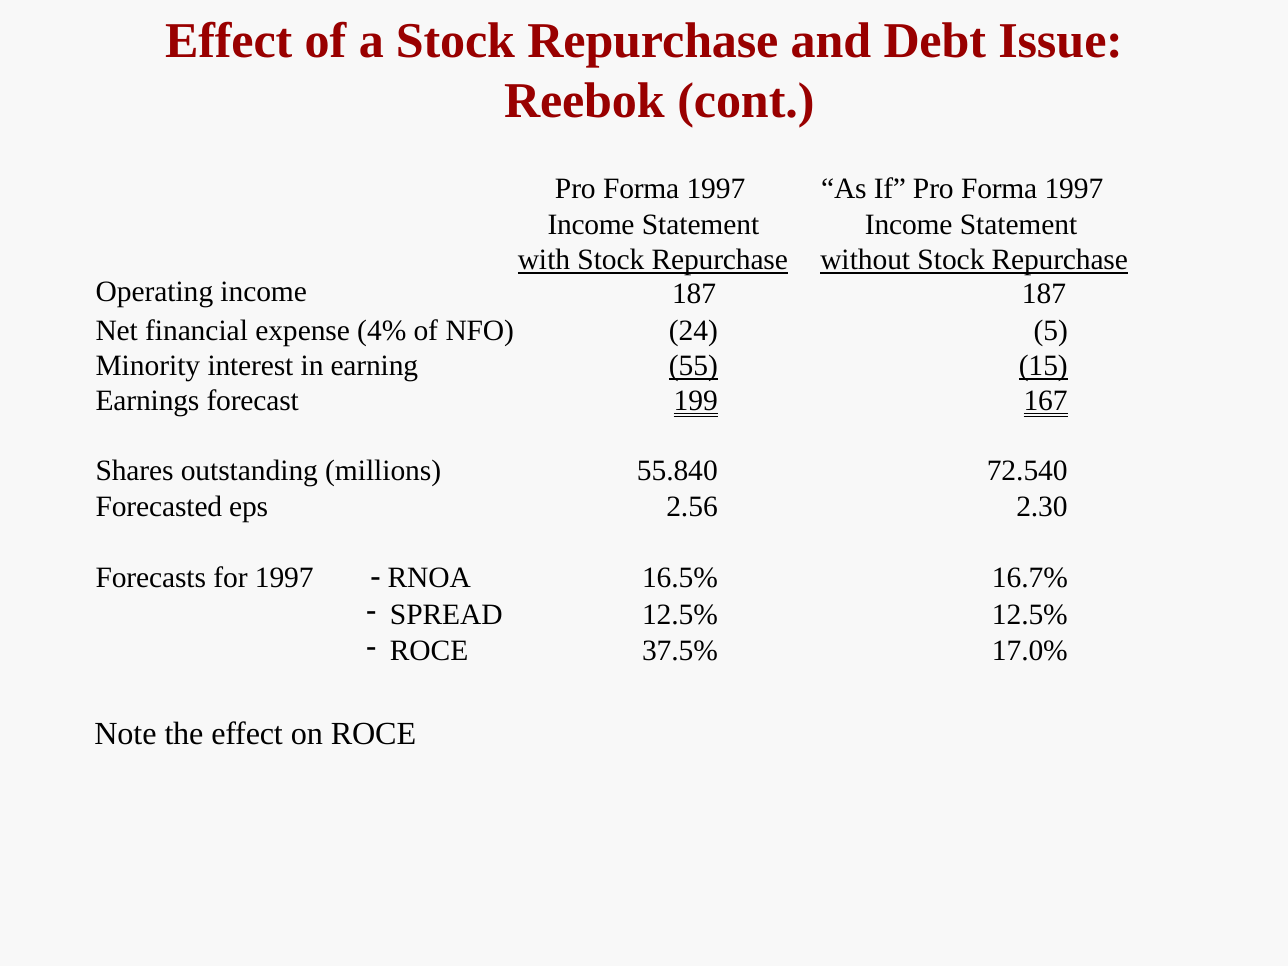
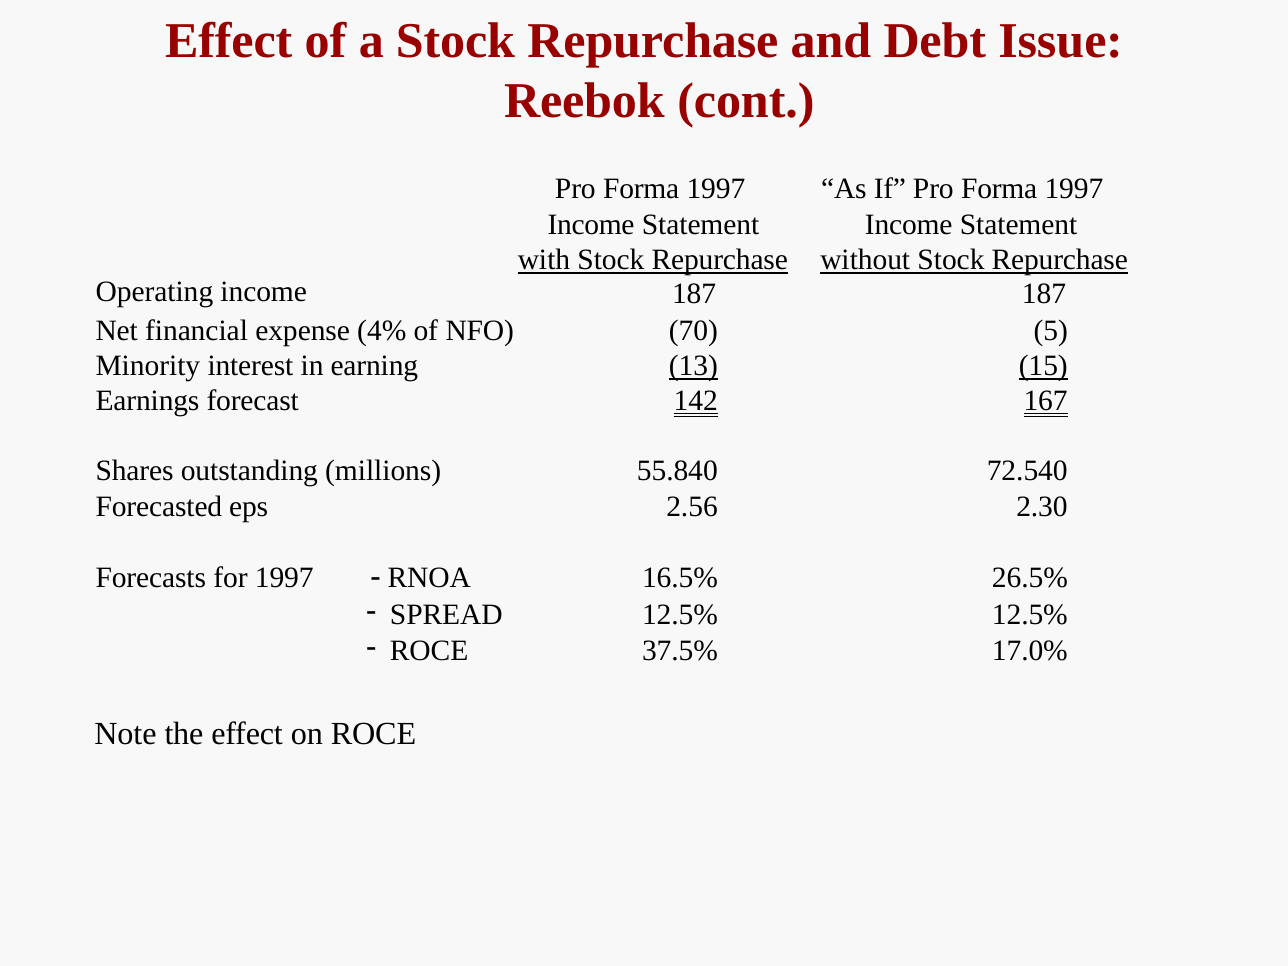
24: 24 -> 70
55: 55 -> 13
199: 199 -> 142
16.7%: 16.7% -> 26.5%
